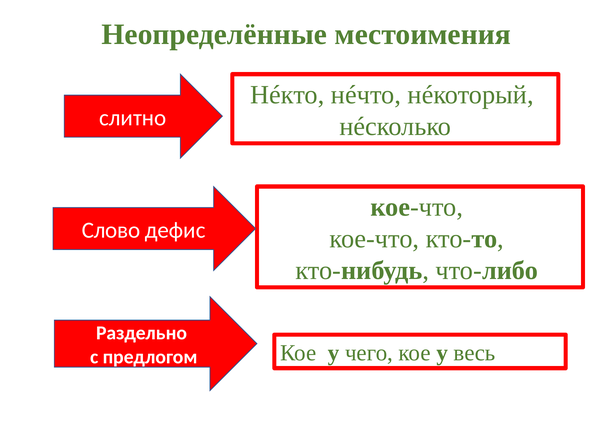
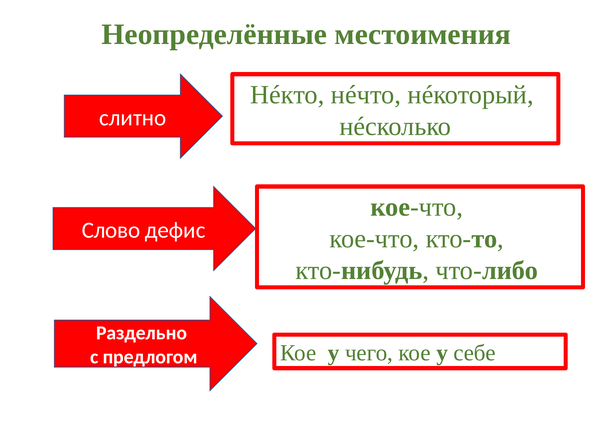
весь: весь -> себе
